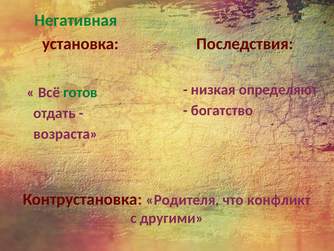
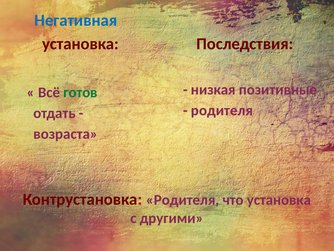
Негативная colour: green -> blue
определяют: определяют -> позитивные
богатство at (222, 110): богатство -> родителя
что конфликт: конфликт -> установка
